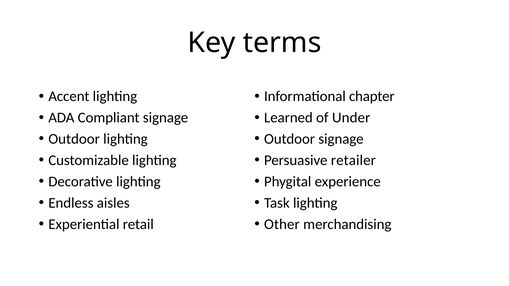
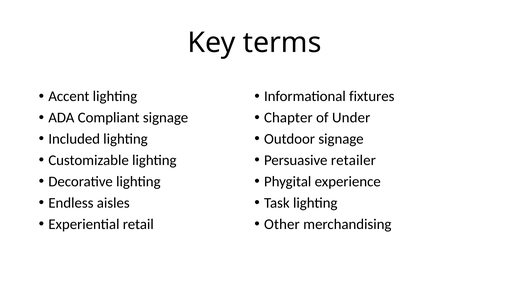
chapter: chapter -> fixtures
Learned: Learned -> Chapter
Outdoor at (74, 139): Outdoor -> Included
